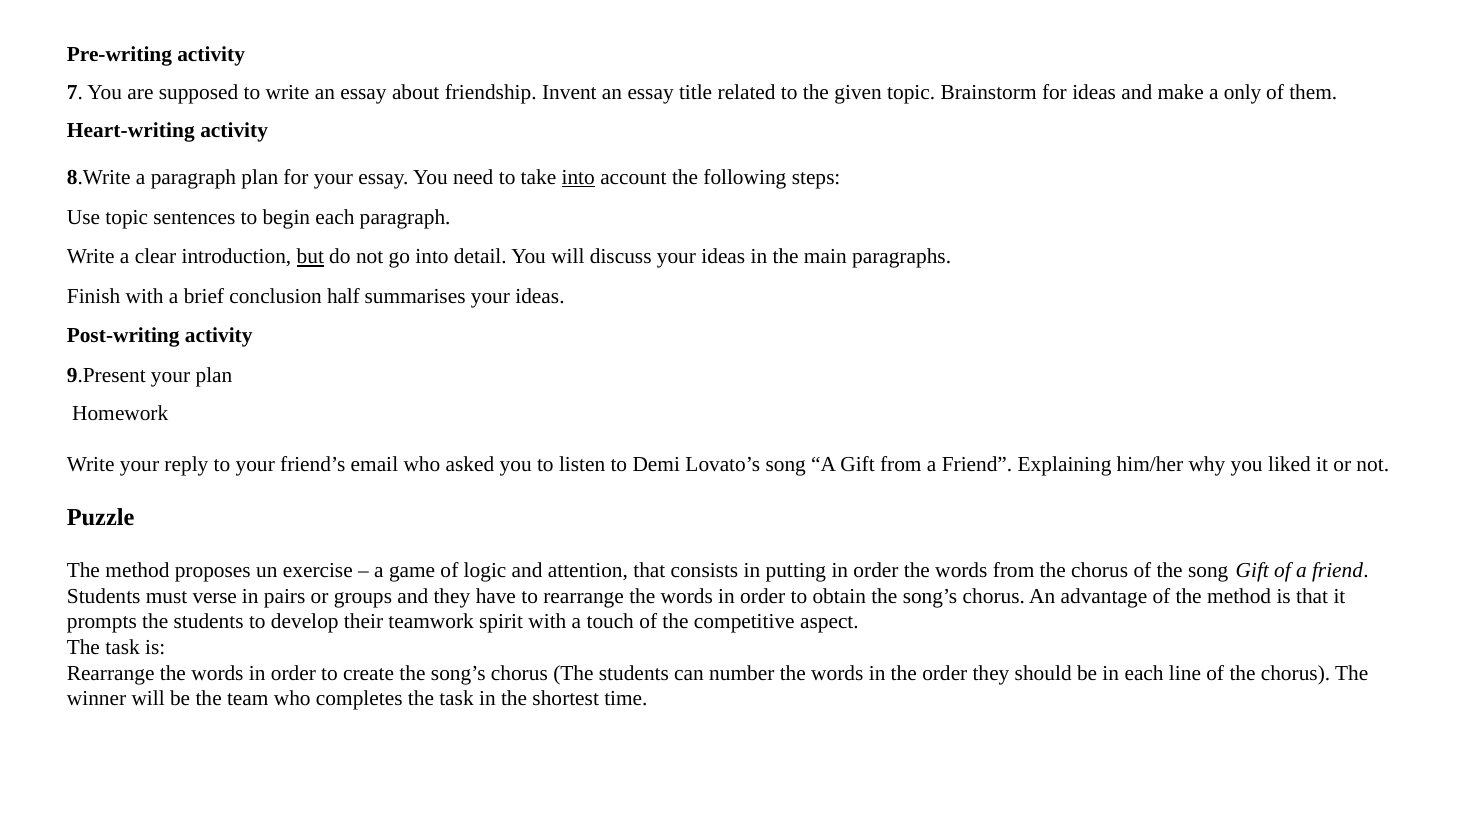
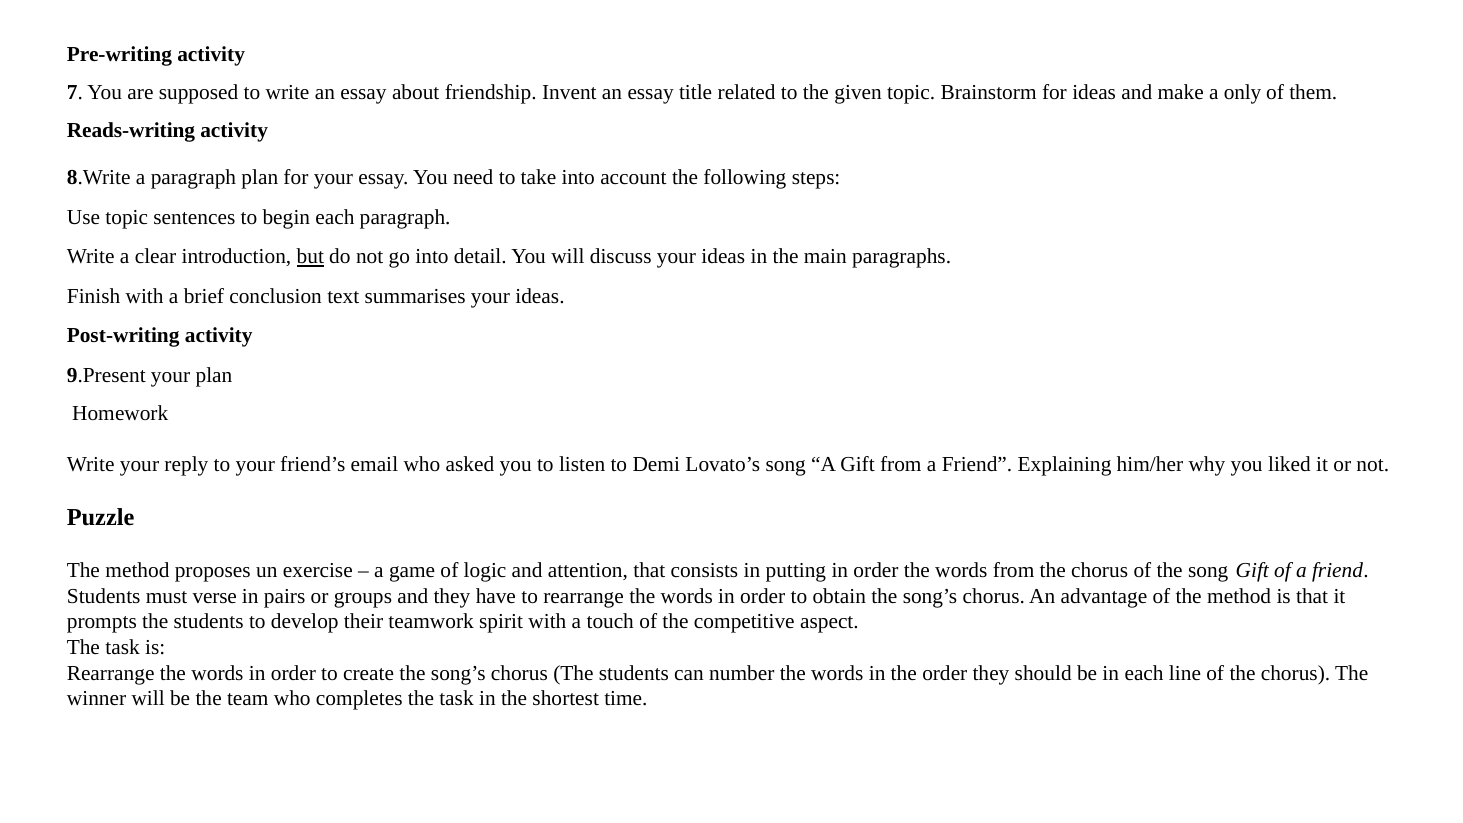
Heart-writing: Heart-writing -> Reads-writing
into at (578, 178) underline: present -> none
half: half -> text
